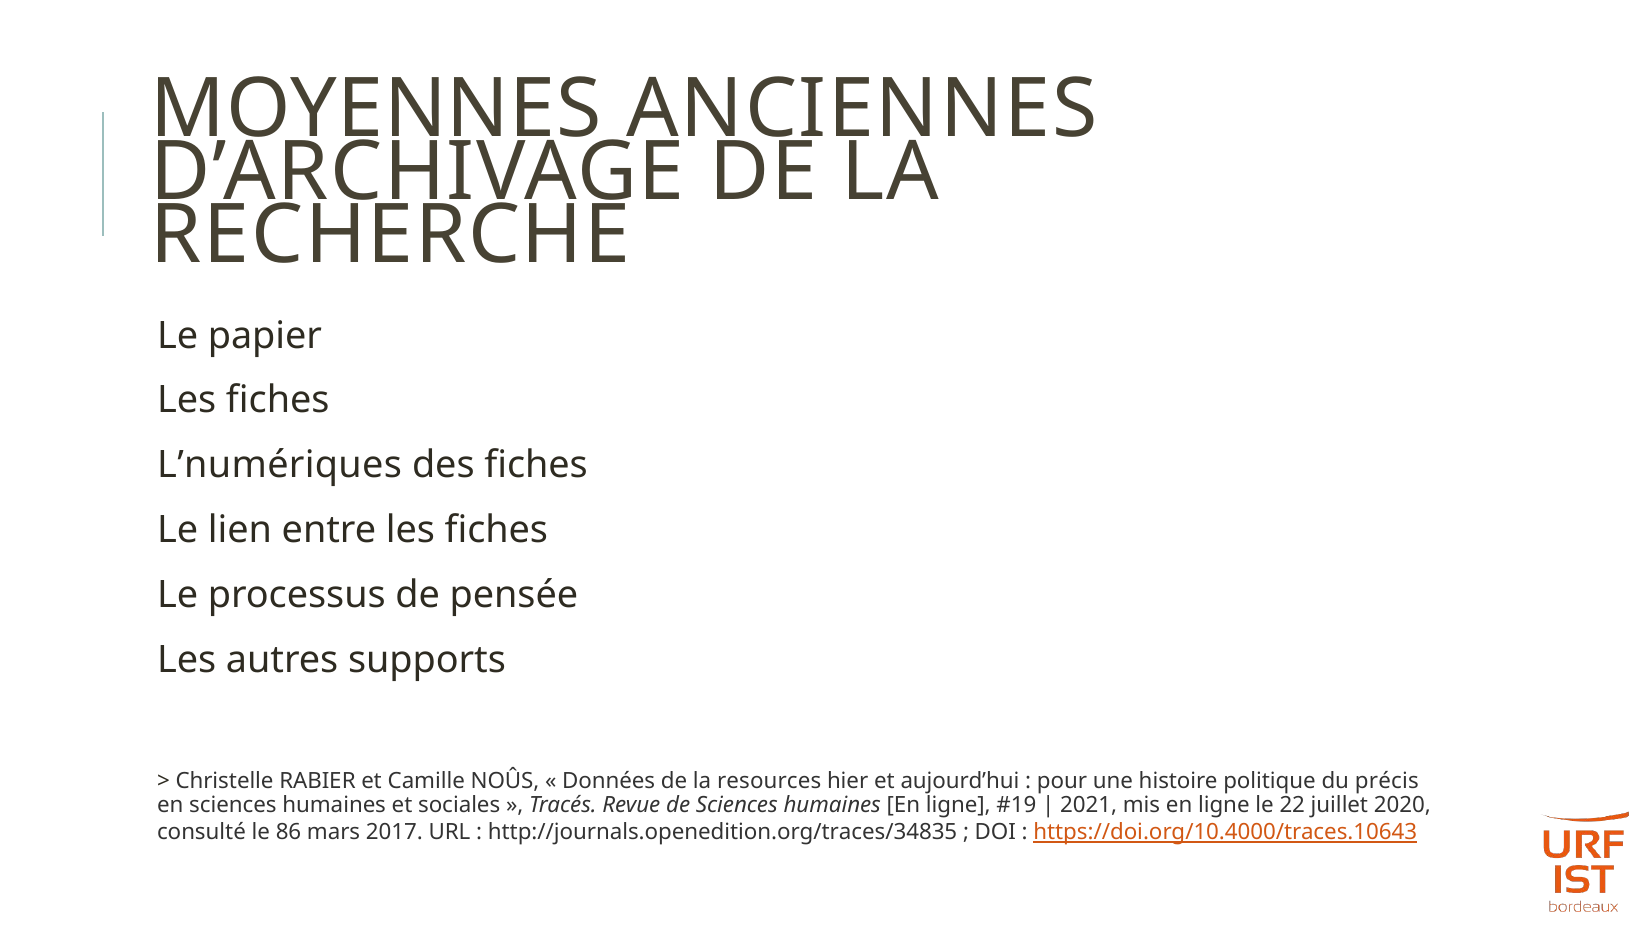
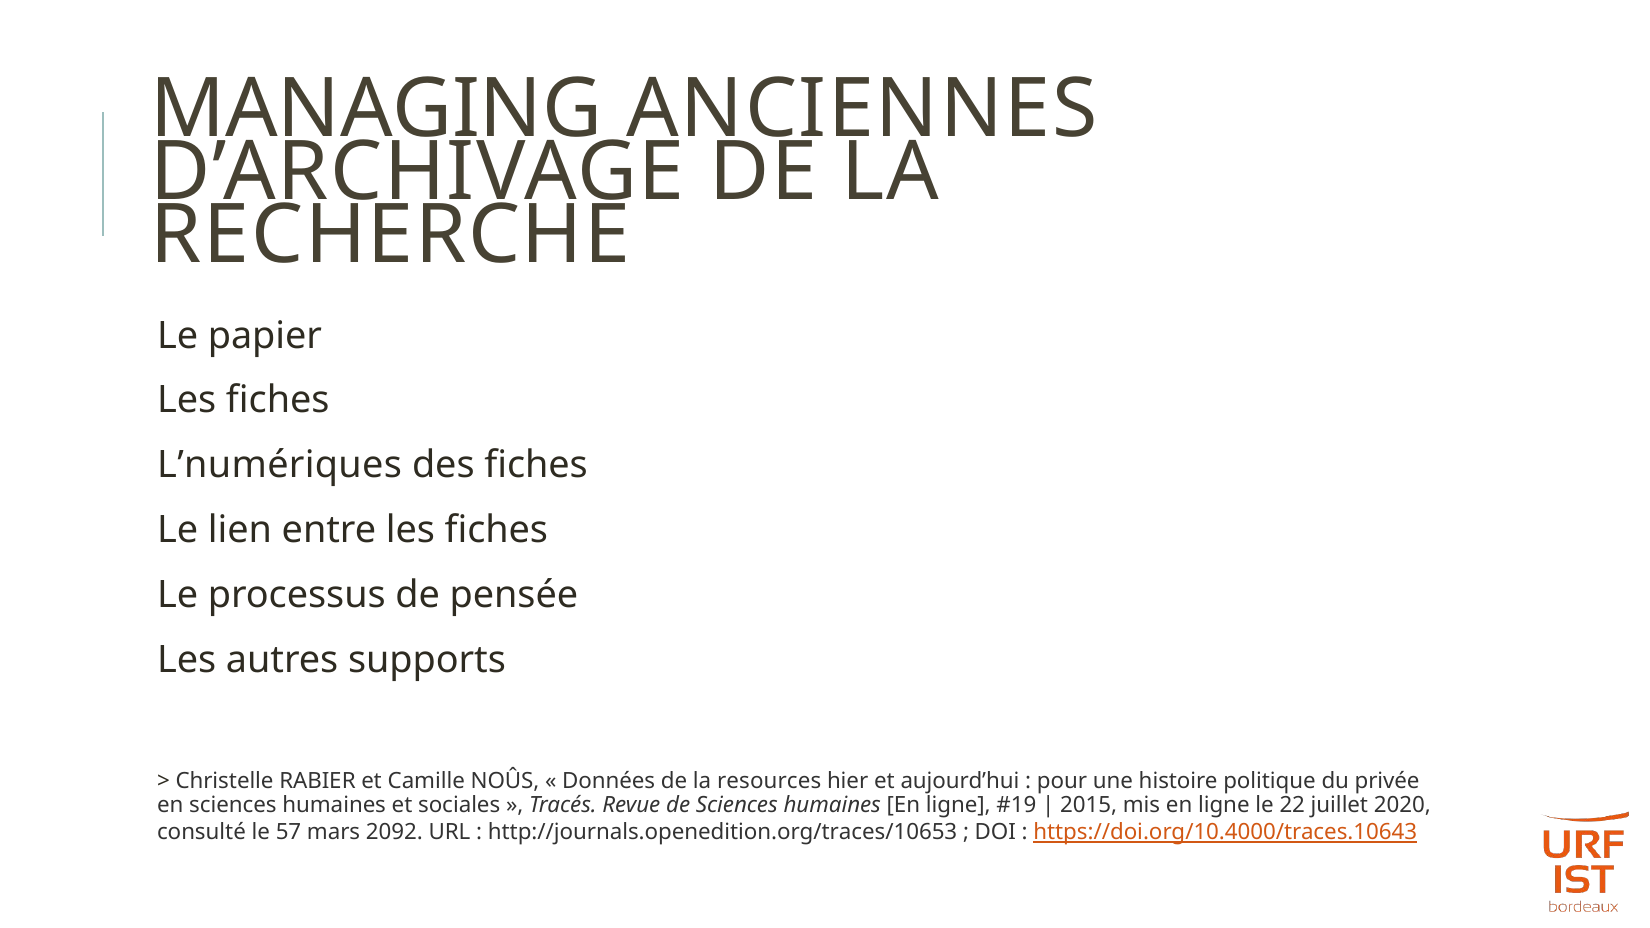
MOYENNES: MOYENNES -> MANAGING
précis: précis -> privée
2021: 2021 -> 2015
86: 86 -> 57
2017: 2017 -> 2092
http://journals.openedition.org/traces/34835: http://journals.openedition.org/traces/34835 -> http://journals.openedition.org/traces/10653
